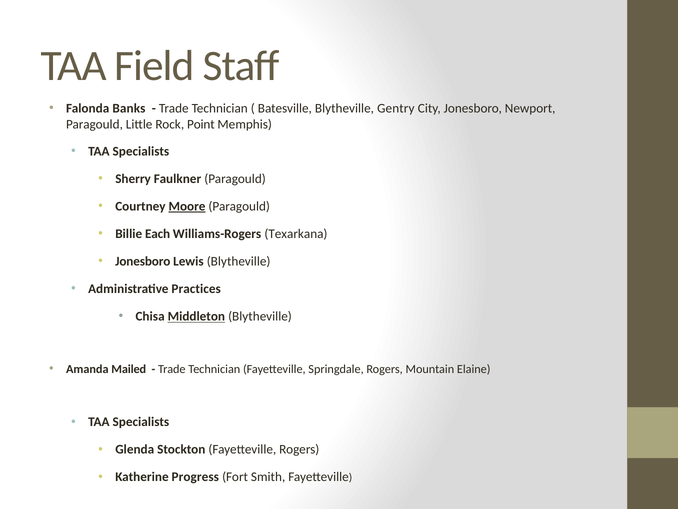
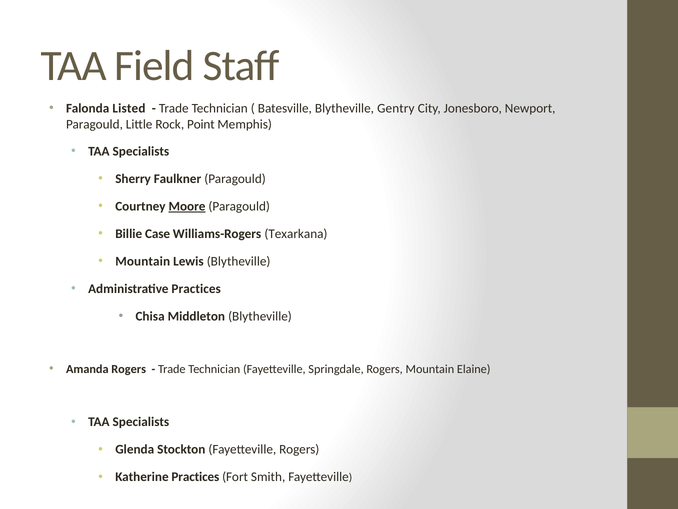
Banks: Banks -> Listed
Each: Each -> Case
Jonesboro at (143, 261): Jonesboro -> Mountain
Middleton underline: present -> none
Amanda Mailed: Mailed -> Rogers
Katherine Progress: Progress -> Practices
